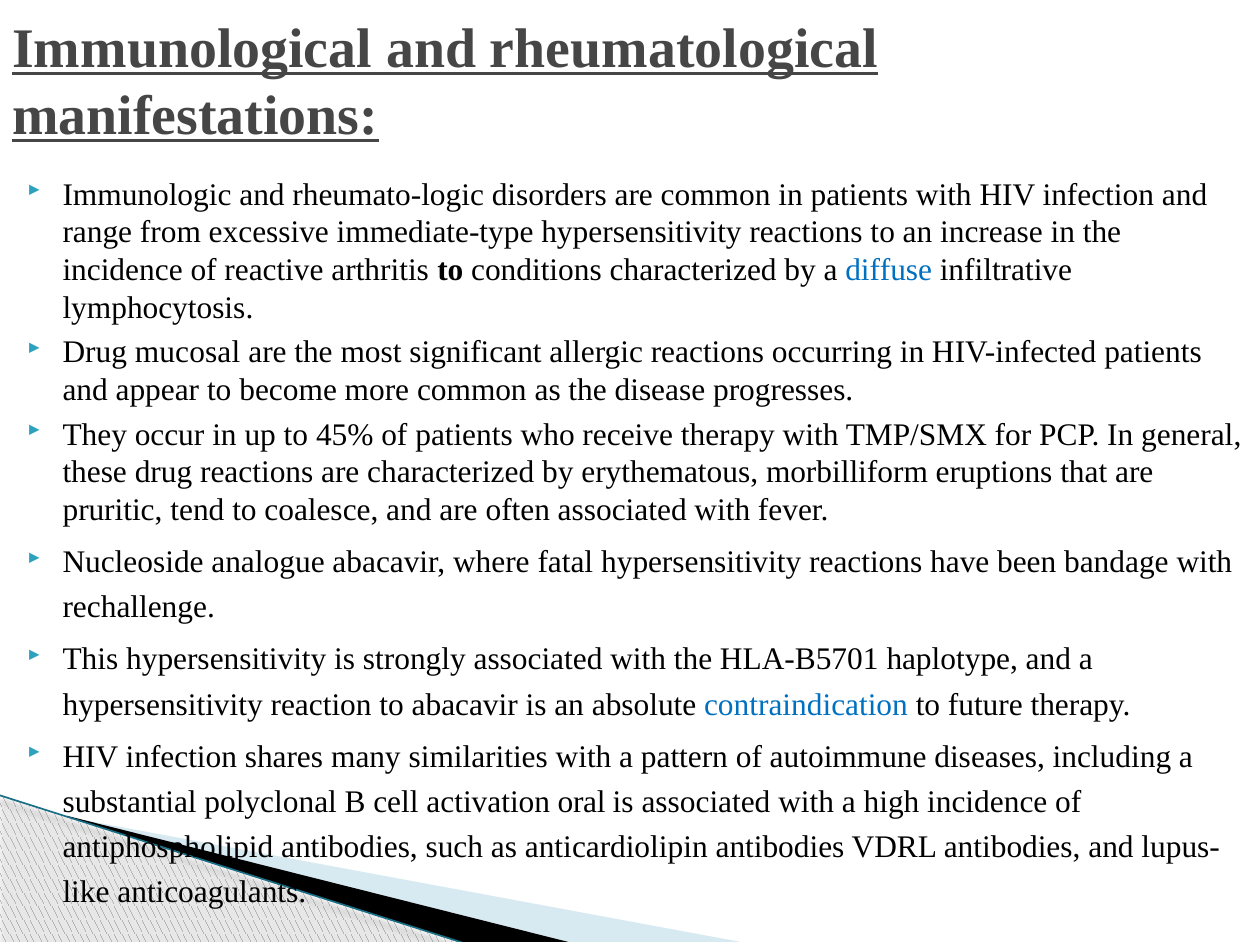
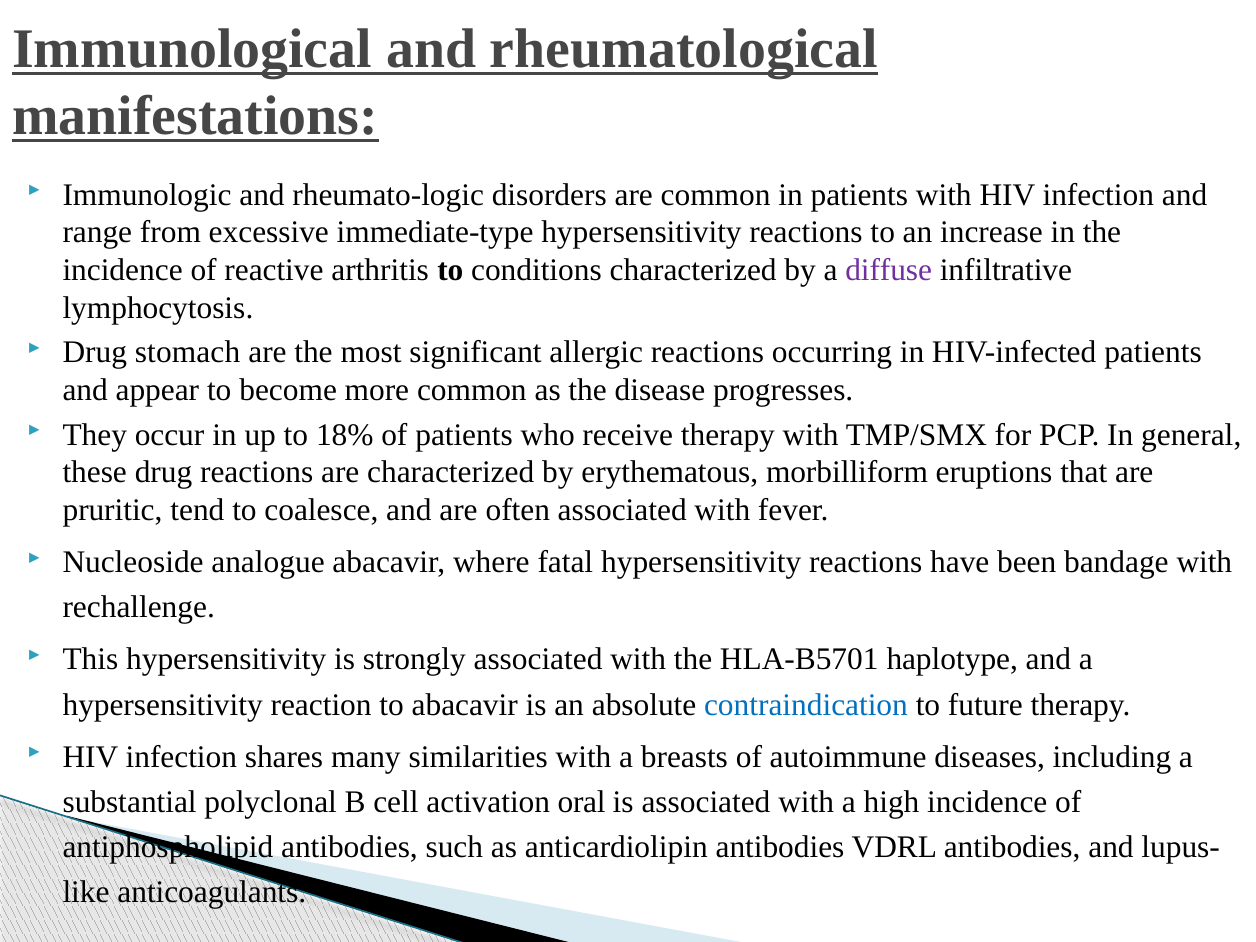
diffuse colour: blue -> purple
mucosal: mucosal -> stomach
45%: 45% -> 18%
pattern: pattern -> breasts
